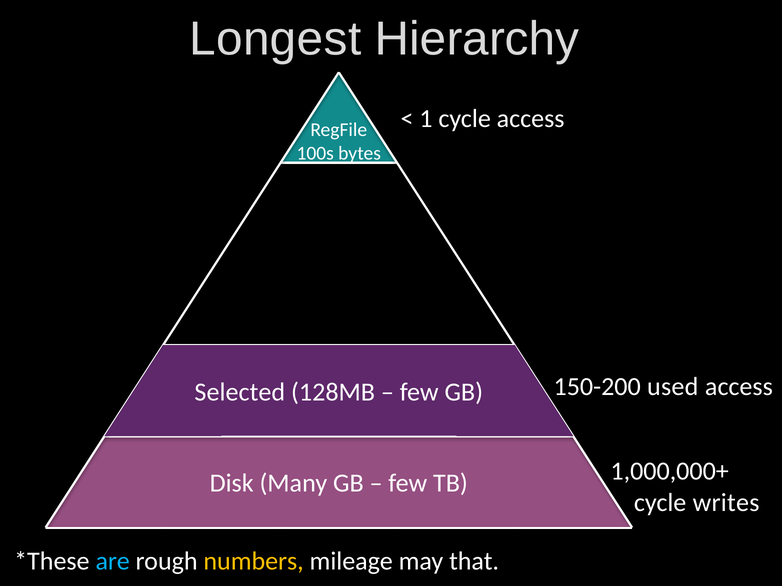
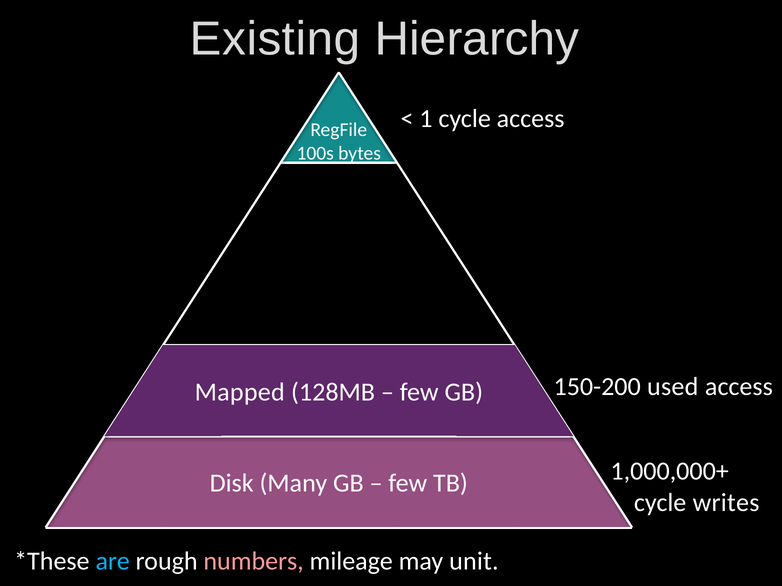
Longest: Longest -> Existing
Selected: Selected -> Mapped
numbers colour: yellow -> pink
that: that -> unit
